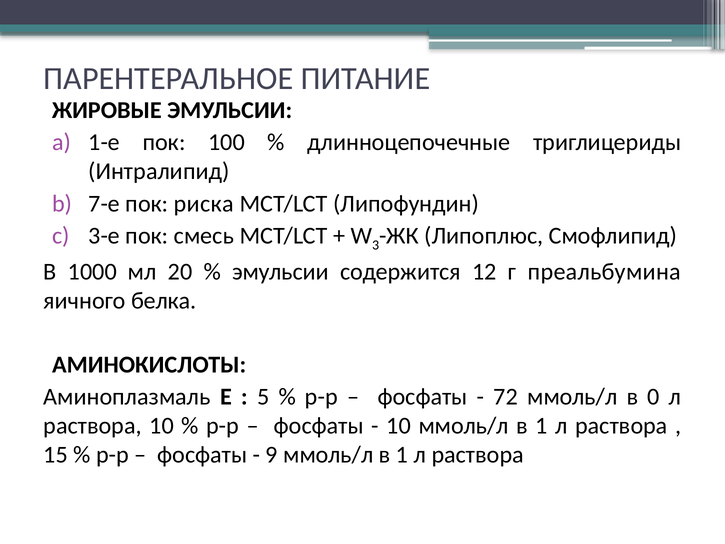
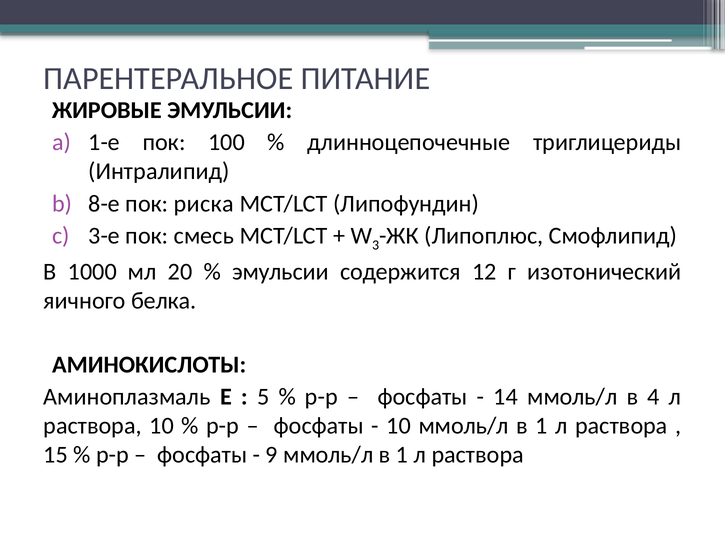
7-е: 7-е -> 8-е
преальбумина: преальбумина -> изотонический
72: 72 -> 14
0: 0 -> 4
